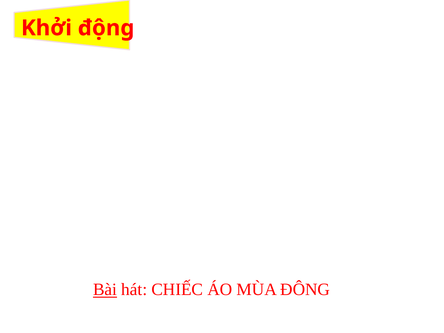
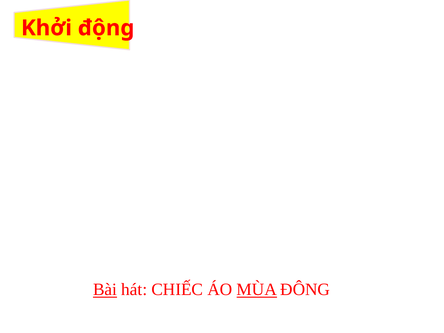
MÙA underline: none -> present
